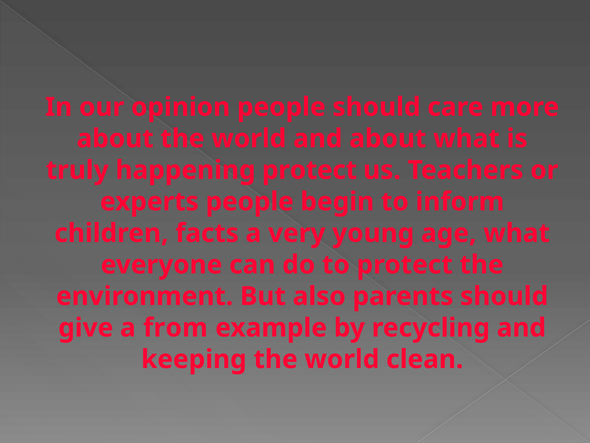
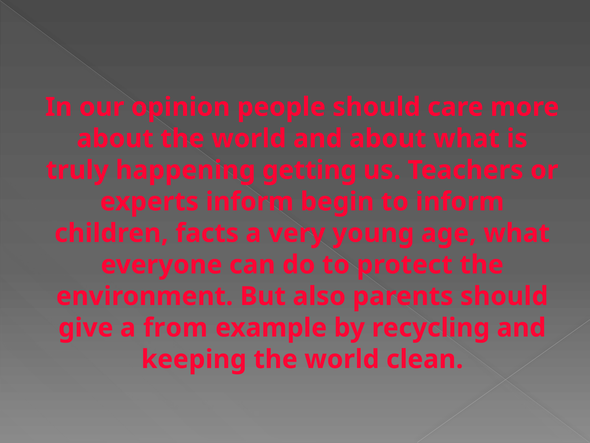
happening protect: protect -> getting
experts people: people -> inform
